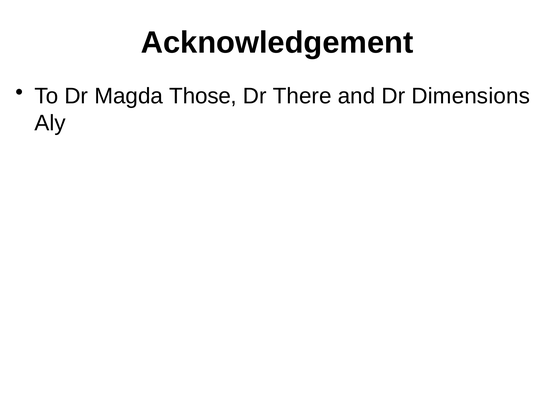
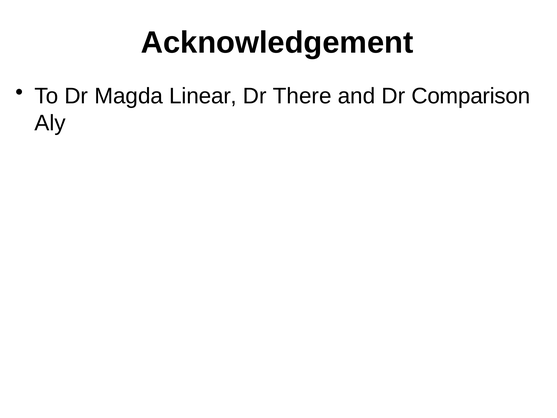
Those: Those -> Linear
Dimensions: Dimensions -> Comparison
